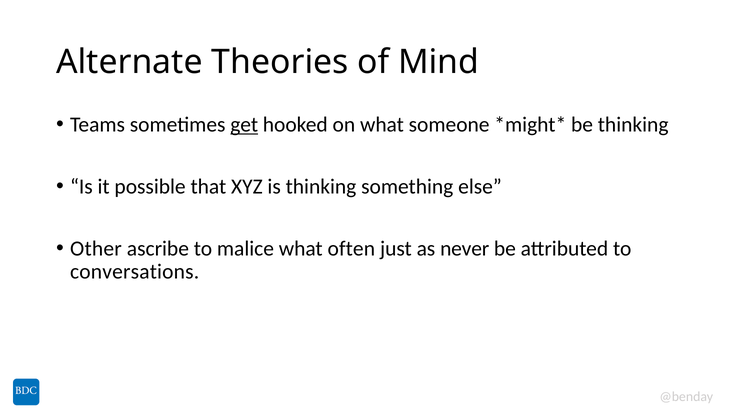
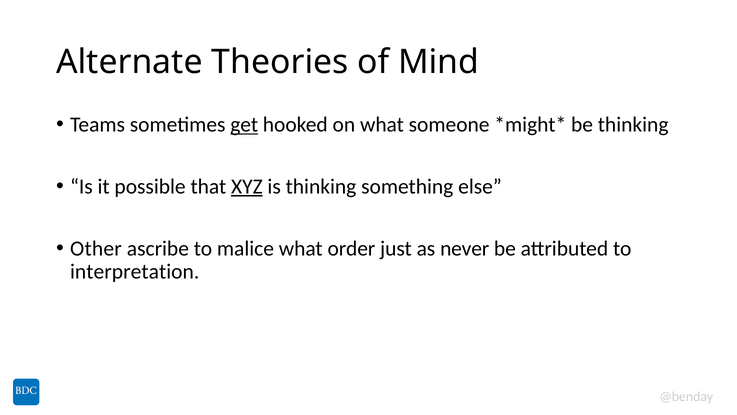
XYZ underline: none -> present
often: often -> order
conversations: conversations -> interpretation
